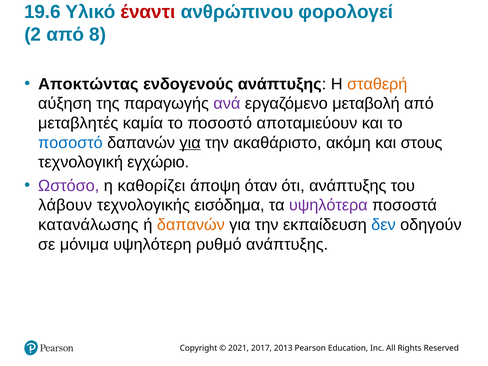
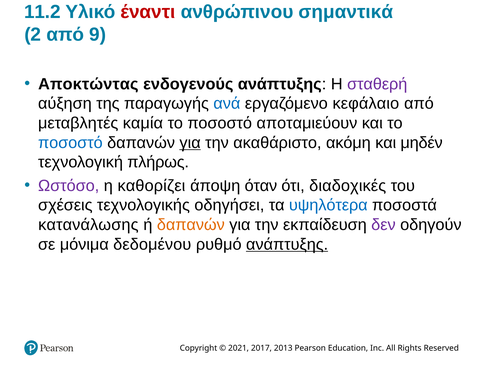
19.6: 19.6 -> 11.2
φορολογεί: φορολογεί -> σημαντικά
8: 8 -> 9
σταθερή colour: orange -> purple
ανά colour: purple -> blue
μεταβολή: μεταβολή -> κεφάλαιο
στους: στους -> μηδέν
εγχώριο: εγχώριο -> πλήρως
ότι ανάπτυξης: ανάπτυξης -> διαδοχικές
λάβουν: λάβουν -> σχέσεις
εισόδημα: εισόδημα -> οδηγήσει
υψηλότερα colour: purple -> blue
δεν colour: blue -> purple
υψηλότερη: υψηλότερη -> δεδομένου
ανάπτυξης at (287, 244) underline: none -> present
